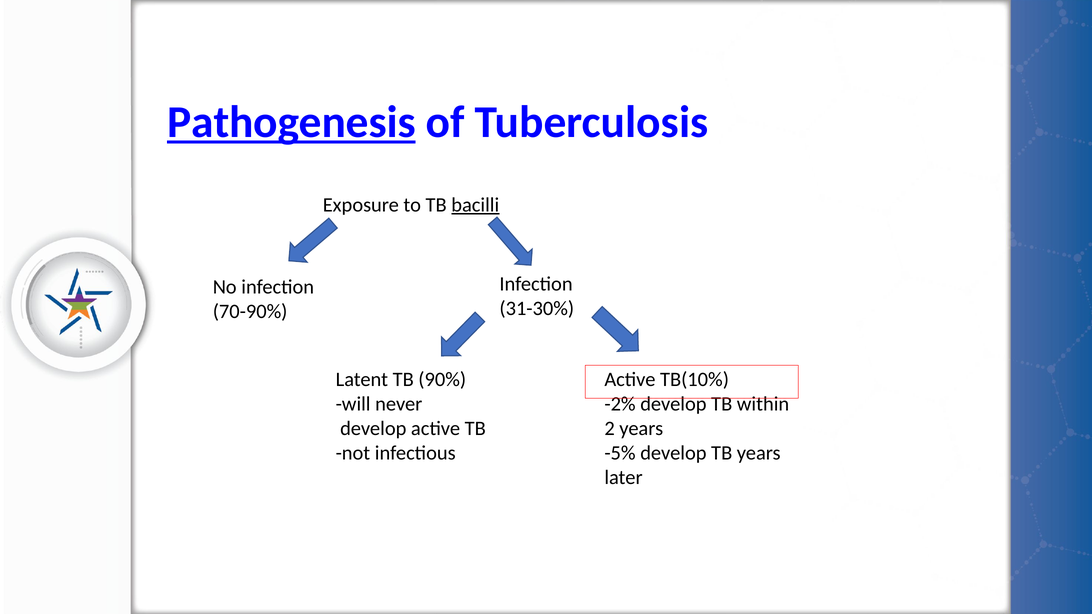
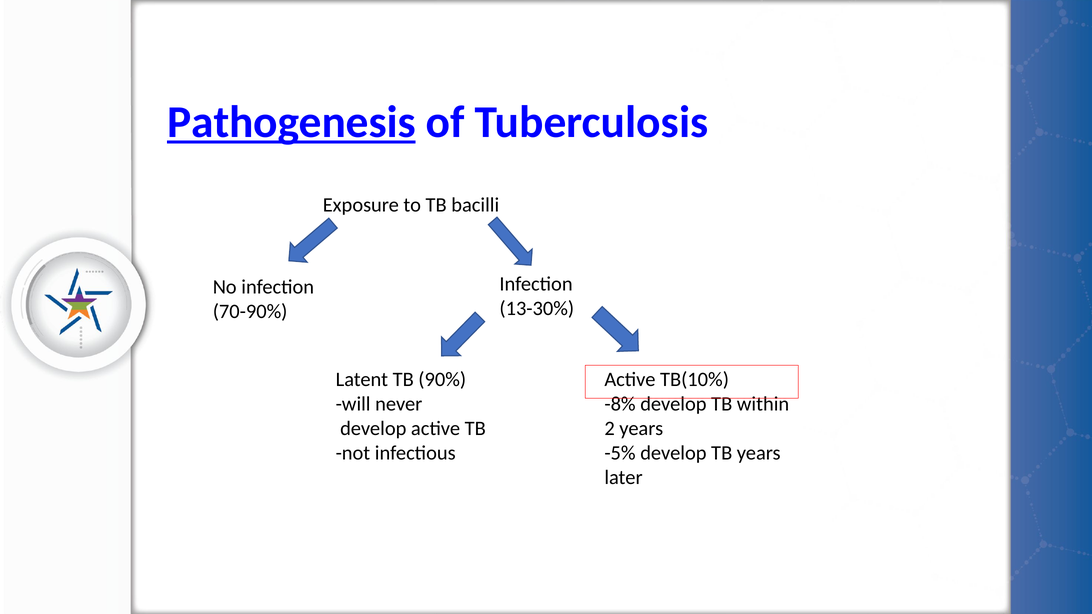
bacilli underline: present -> none
31-30%: 31-30% -> 13-30%
-2%: -2% -> -8%
